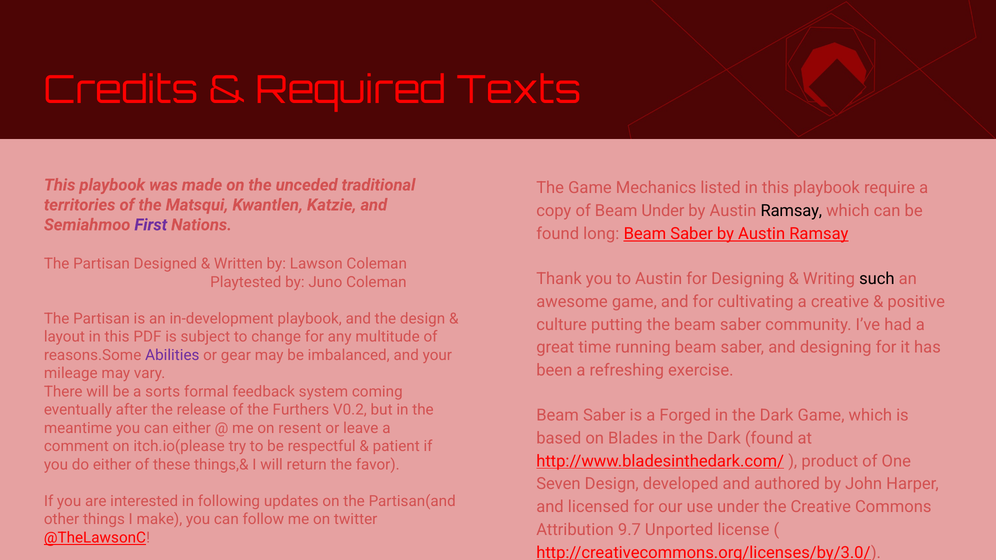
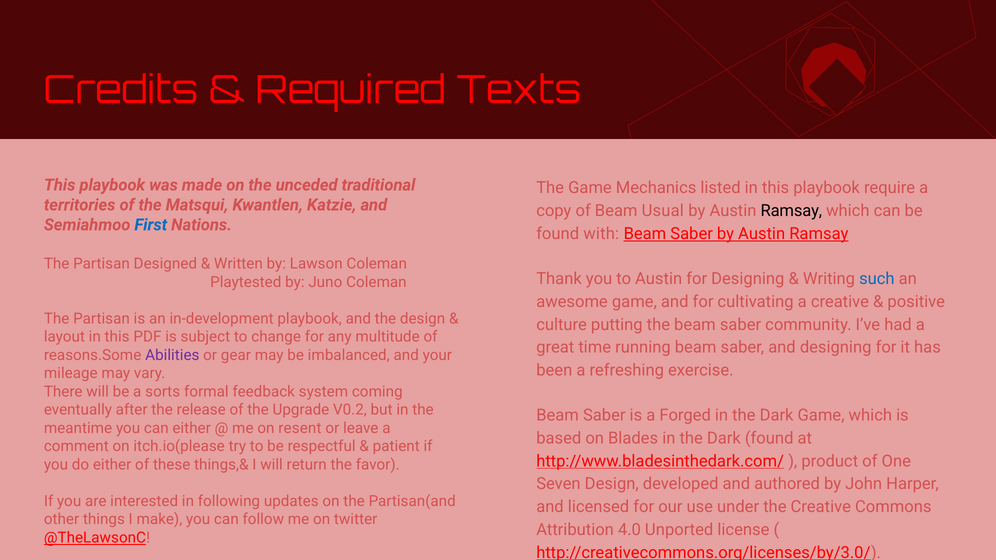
Beam Under: Under -> Usual
First colour: purple -> blue
long: long -> with
such colour: black -> blue
Furthers: Furthers -> Upgrade
9.7: 9.7 -> 4.0
